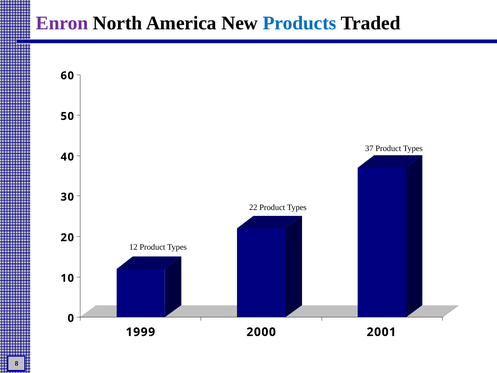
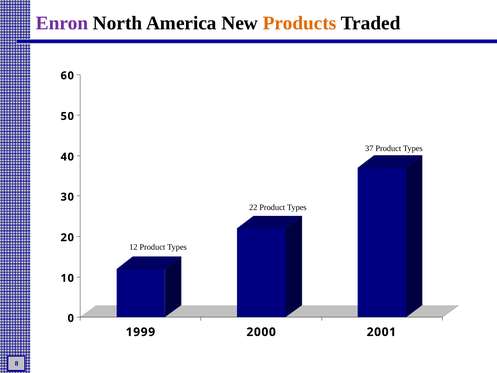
Products colour: blue -> orange
